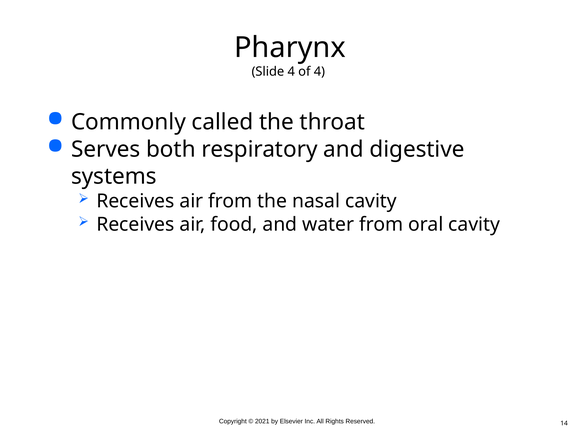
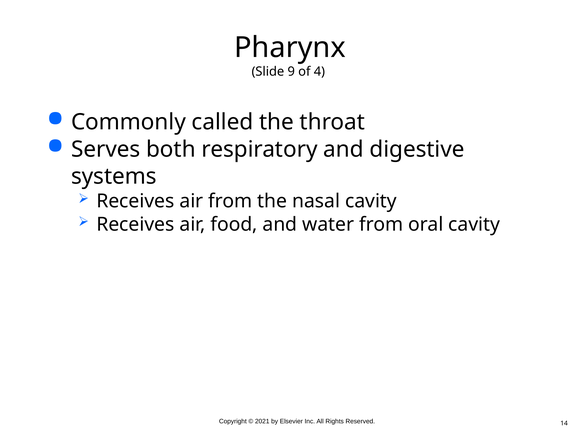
Slide 4: 4 -> 9
